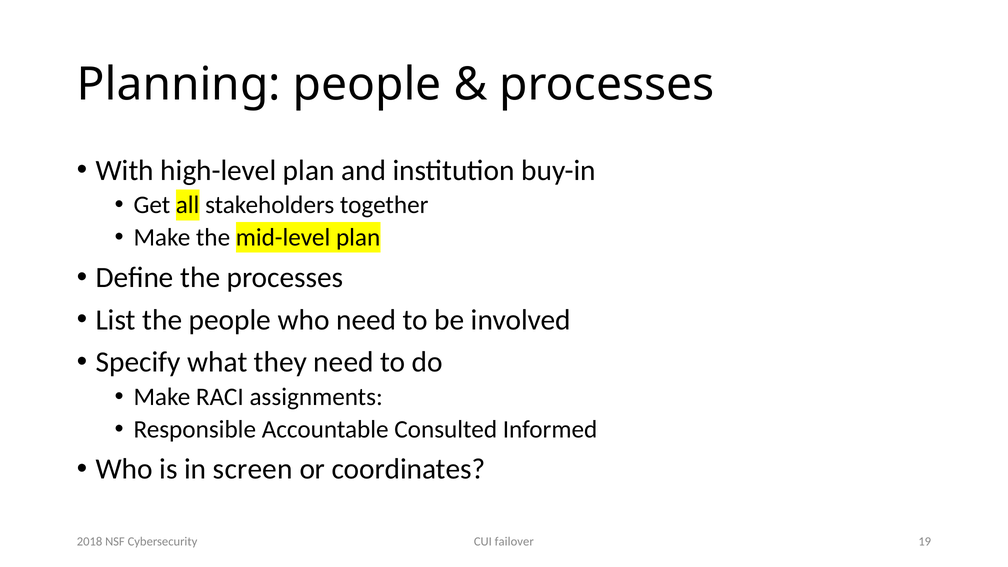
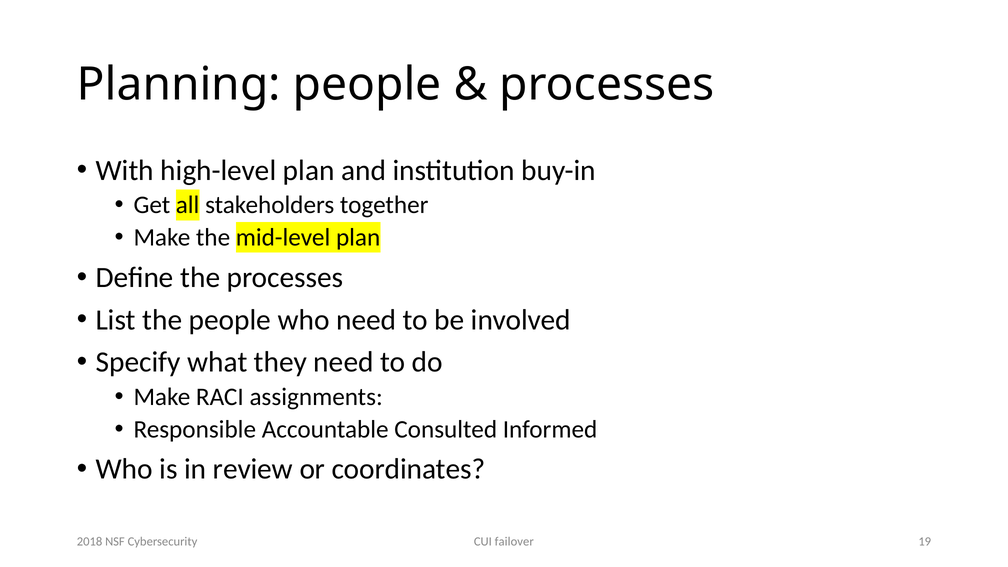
screen: screen -> review
